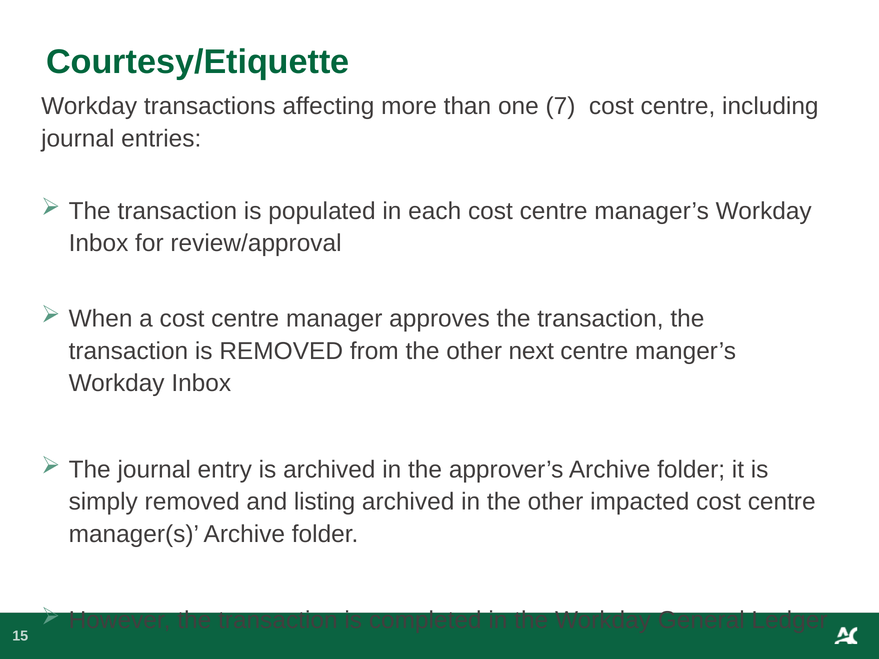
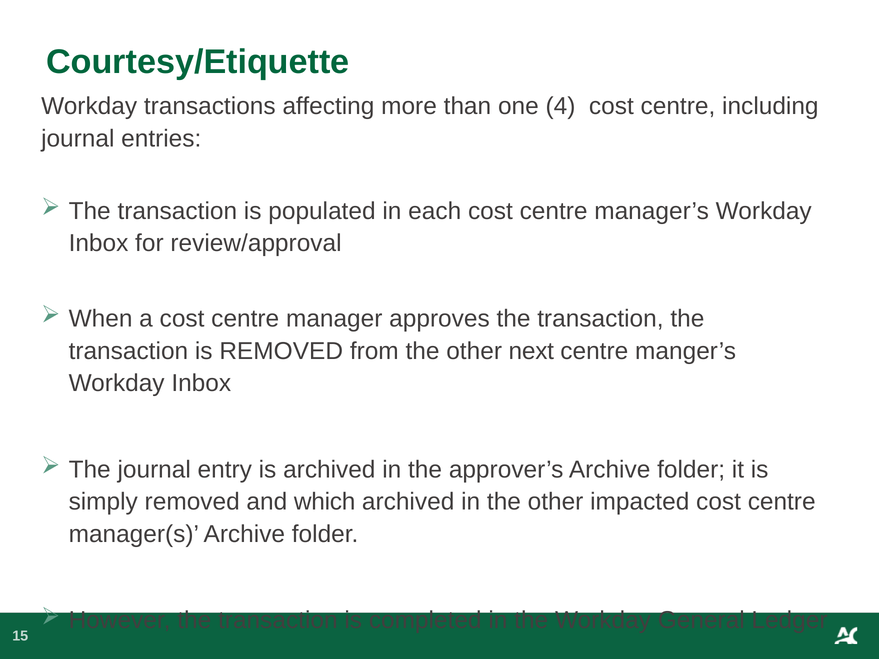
7: 7 -> 4
listing: listing -> which
